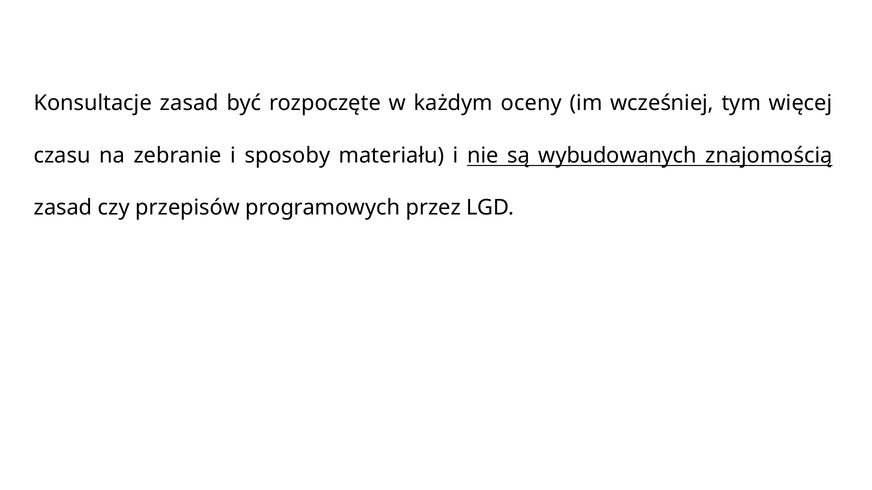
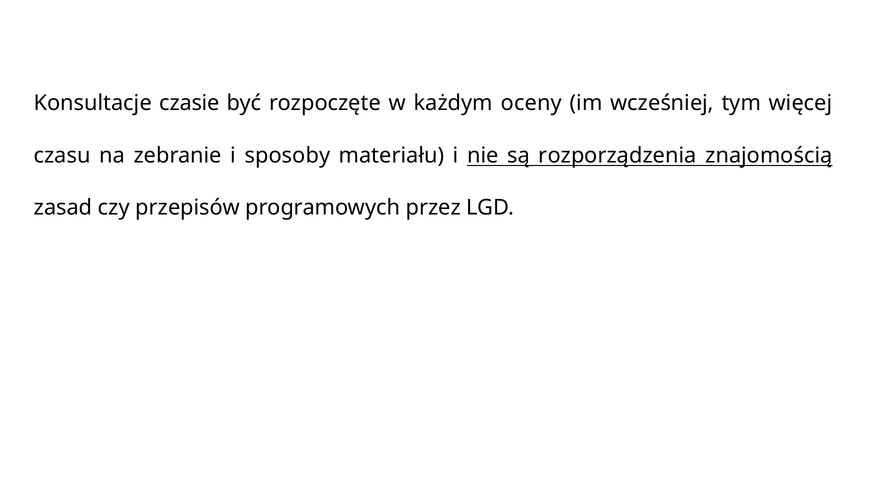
Konsultacje zasad: zasad -> czasie
wybudowanych: wybudowanych -> rozporządzenia
